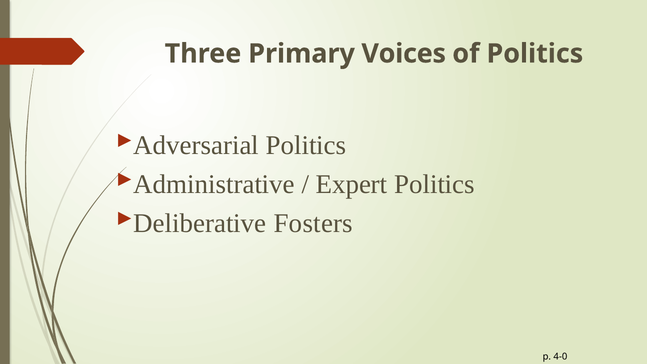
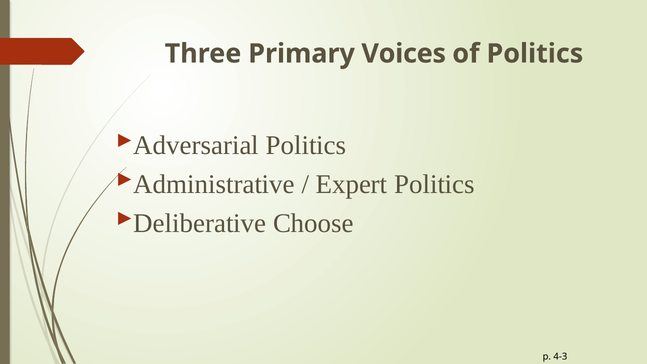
Fosters: Fosters -> Choose
4-0: 4-0 -> 4-3
